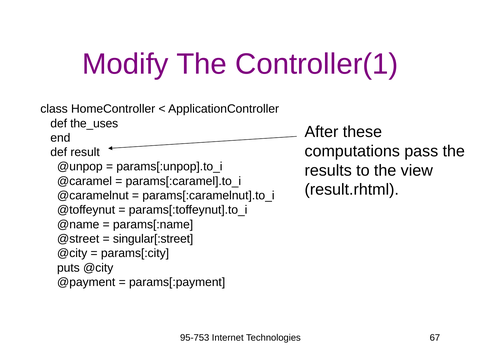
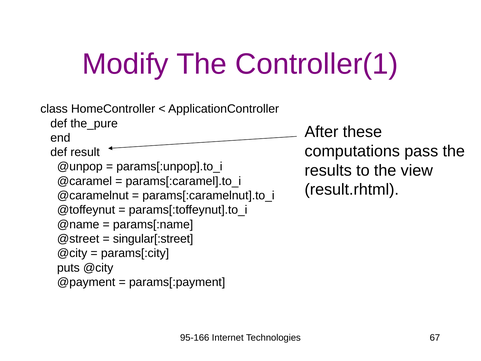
the_uses: the_uses -> the_pure
95-753: 95-753 -> 95-166
